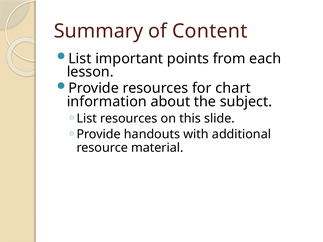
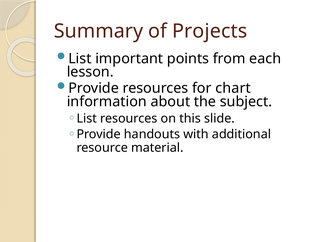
Content: Content -> Projects
